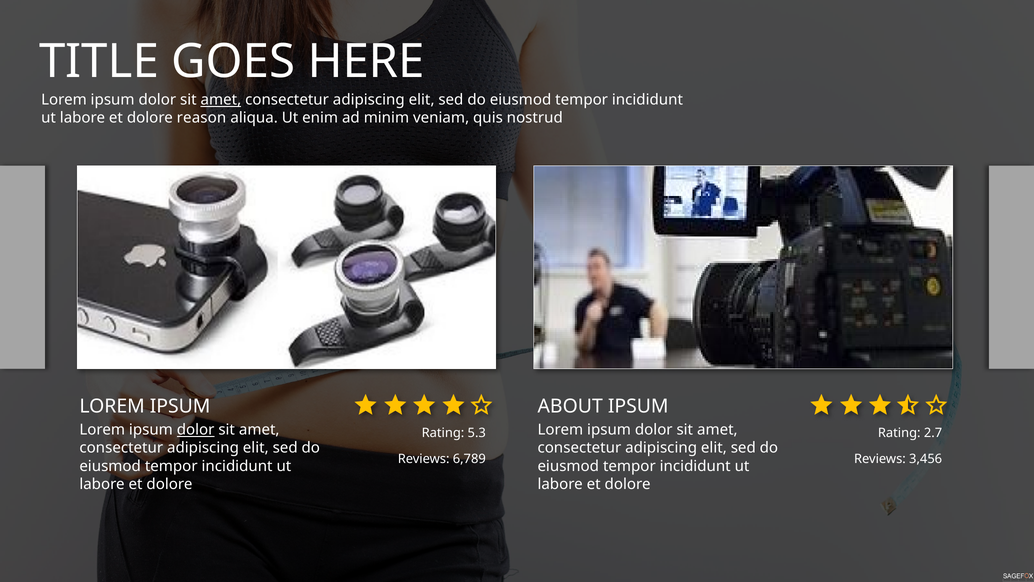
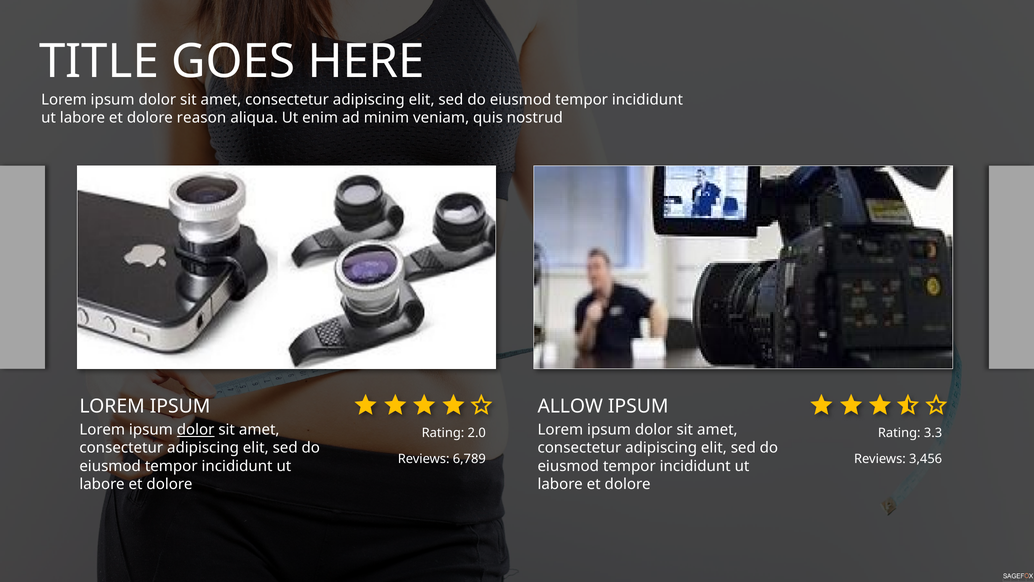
amet at (221, 100) underline: present -> none
ABOUT: ABOUT -> ALLOW
5.3: 5.3 -> 2.0
2.7: 2.7 -> 3.3
